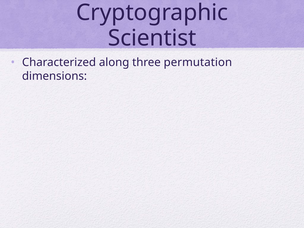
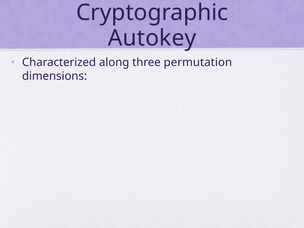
Scientist: Scientist -> Autokey
